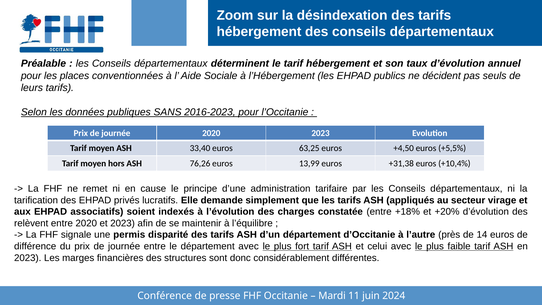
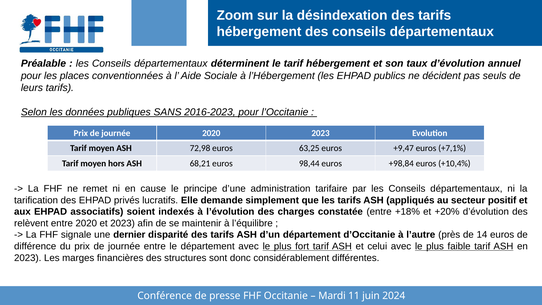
33,40: 33,40 -> 72,98
+4,50: +4,50 -> +9,47
+5,5%: +5,5% -> +7,1%
76,26: 76,26 -> 68,21
13,99: 13,99 -> 98,44
+31,38: +31,38 -> +98,84
virage: virage -> positif
permis: permis -> dernier
